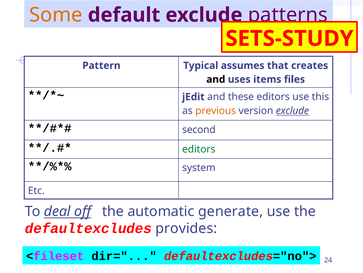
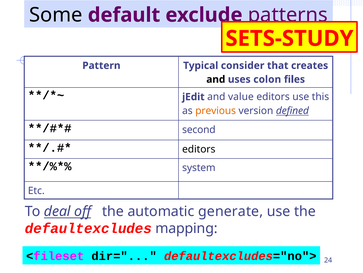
Some colour: orange -> black
assumes: assumes -> consider
items: items -> colon
these: these -> value
version exclude: exclude -> defined
editors at (199, 149) colour: green -> black
provides: provides -> mapping
